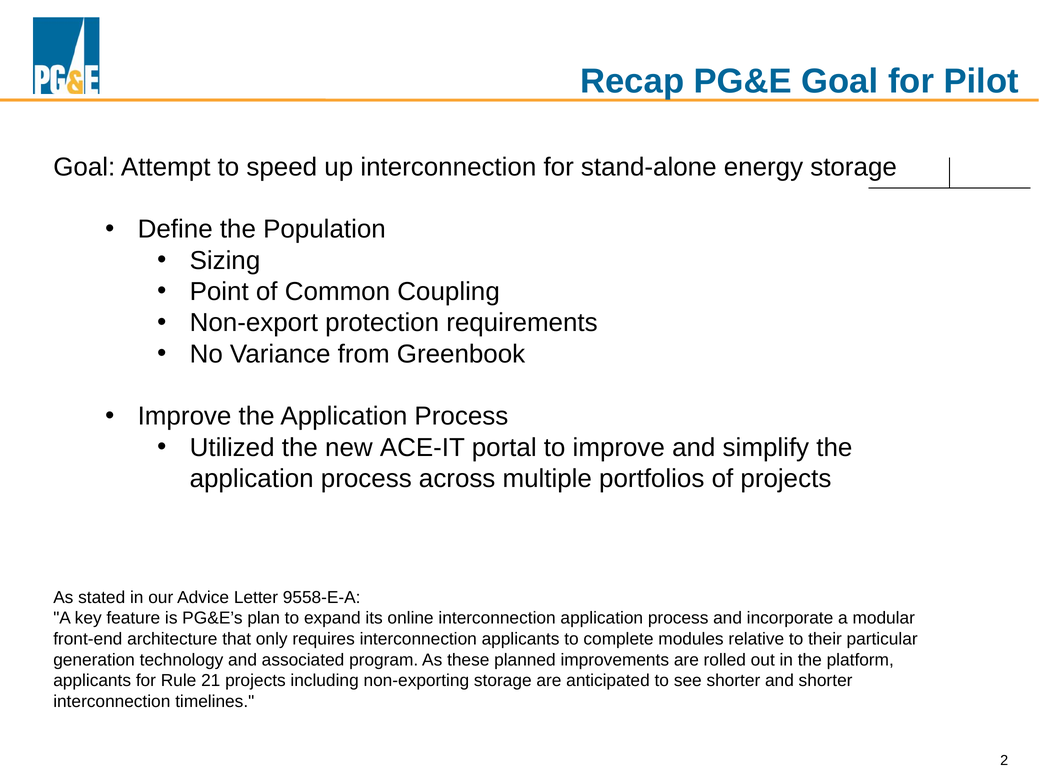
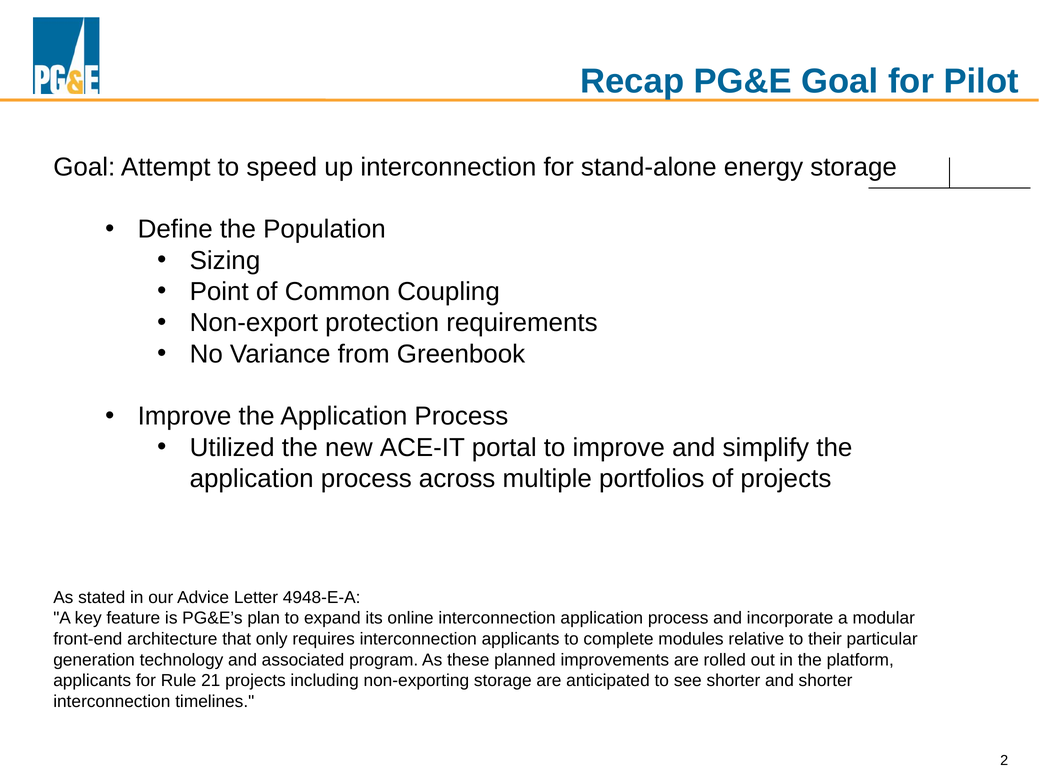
9558-E-A: 9558-E-A -> 4948-E-A
